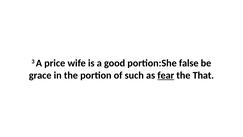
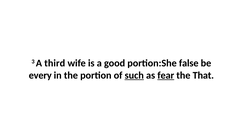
price: price -> third
grace: grace -> every
such underline: none -> present
